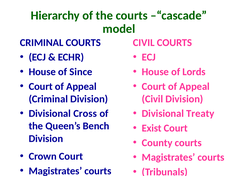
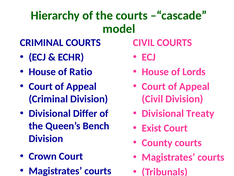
Since: Since -> Ratio
Cross: Cross -> Differ
